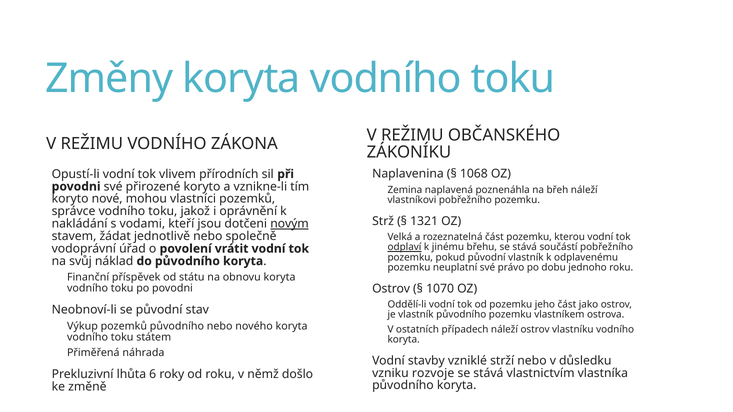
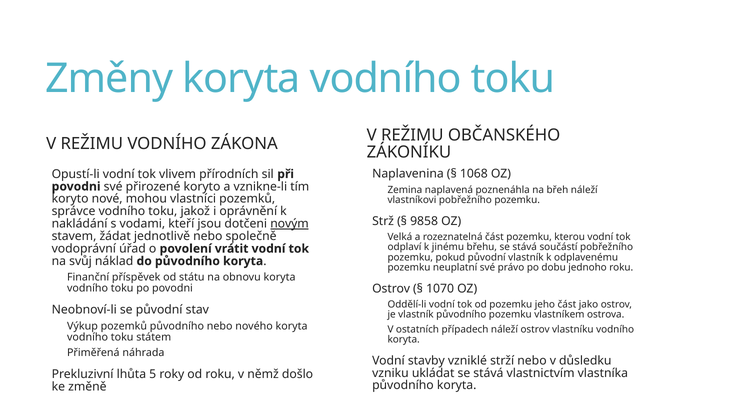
1321: 1321 -> 9858
odplaví underline: present -> none
rozvoje: rozvoje -> ukládat
6: 6 -> 5
